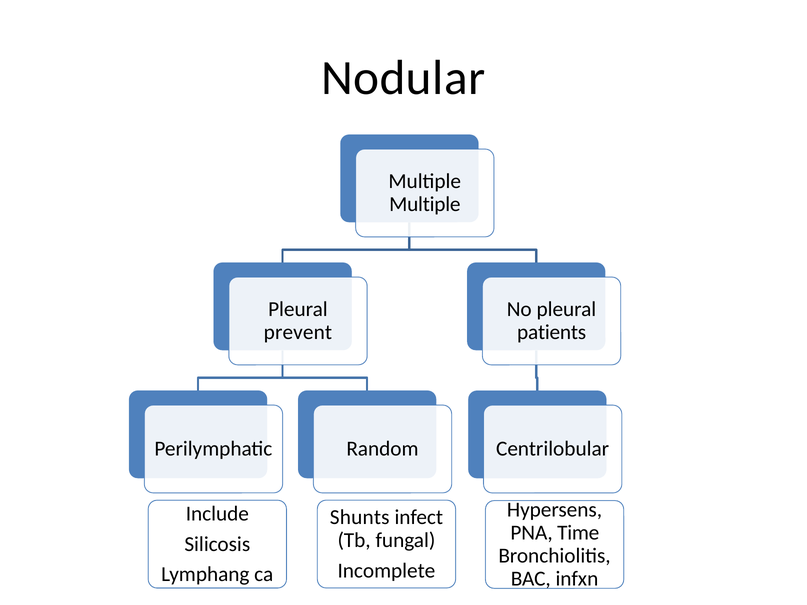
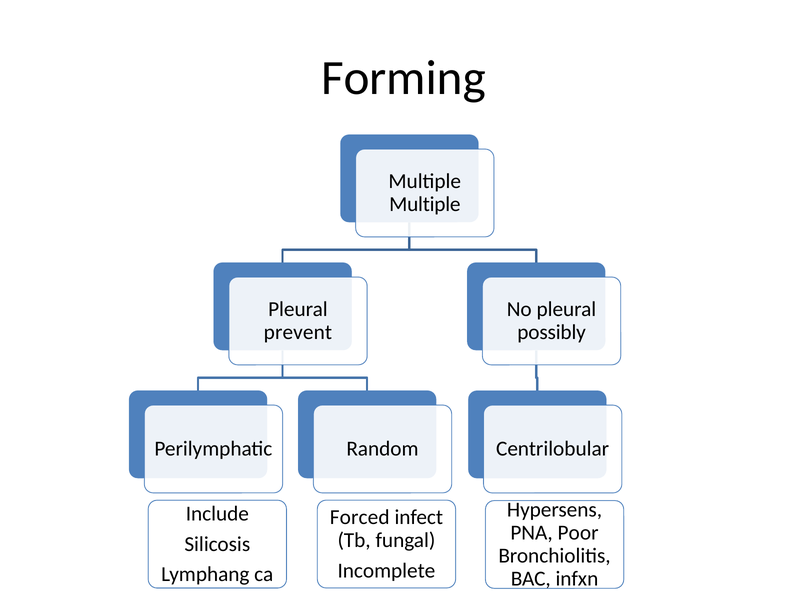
Nodular: Nodular -> Forming
patients: patients -> possibly
Shunts: Shunts -> Forced
Time: Time -> Poor
